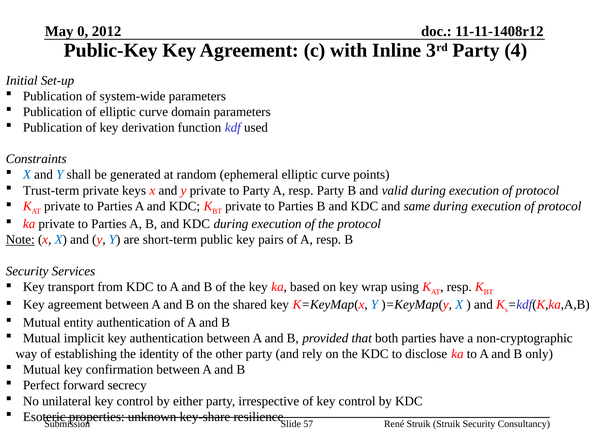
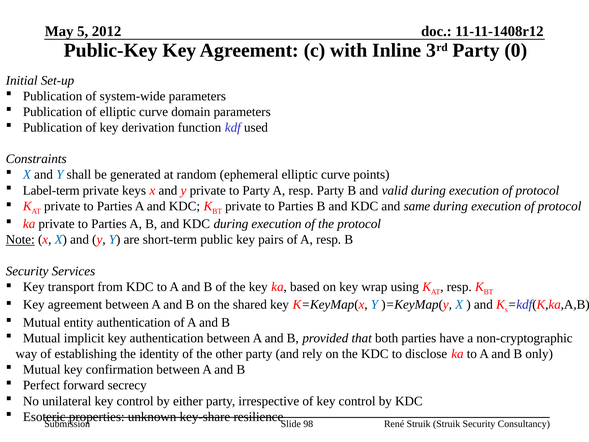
0: 0 -> 5
4: 4 -> 0
Trust-term: Trust-term -> Label-term
57: 57 -> 98
